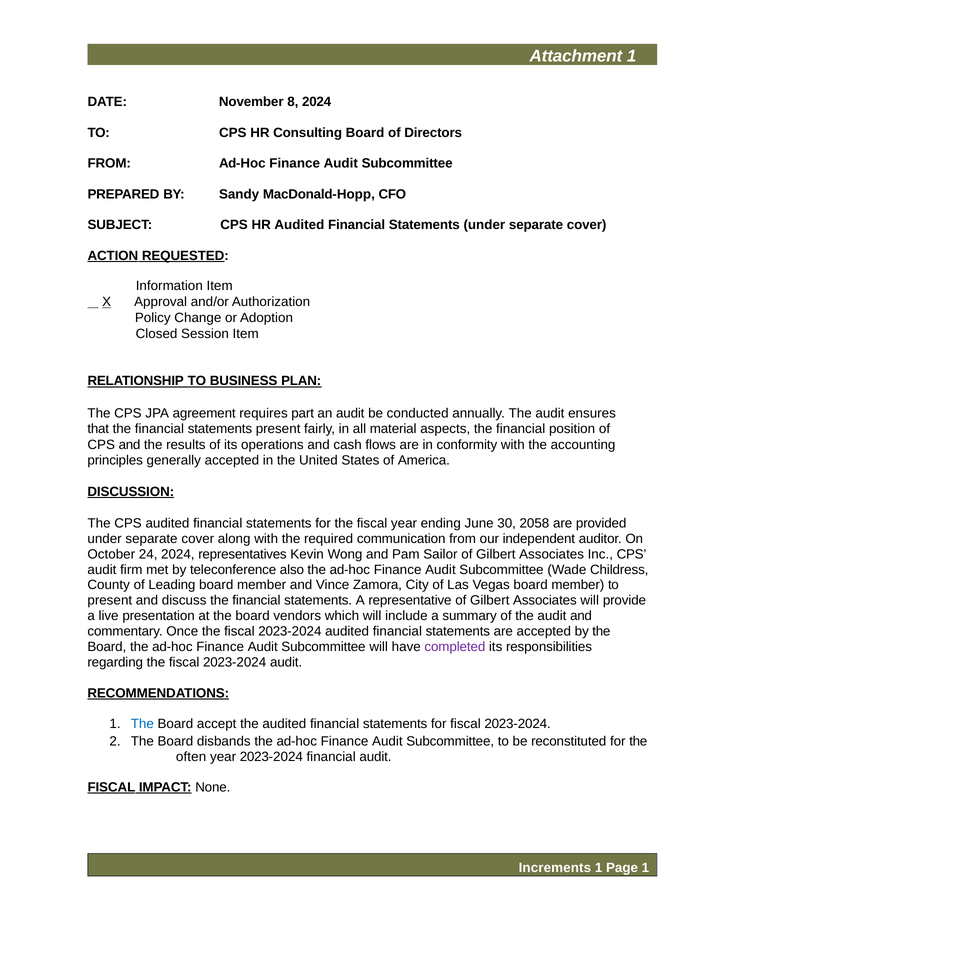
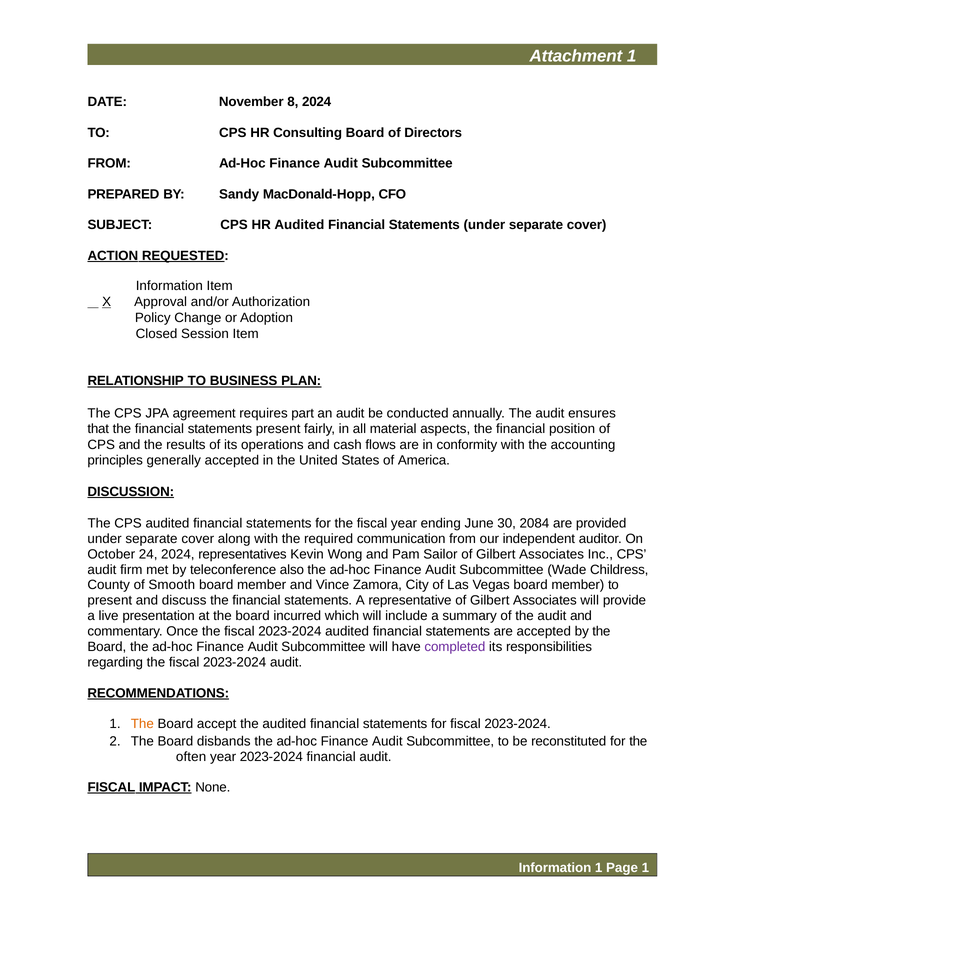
2058: 2058 -> 2084
Leading: Leading -> Smooth
vendors: vendors -> incurred
The at (142, 724) colour: blue -> orange
Increments at (555, 868): Increments -> Information
